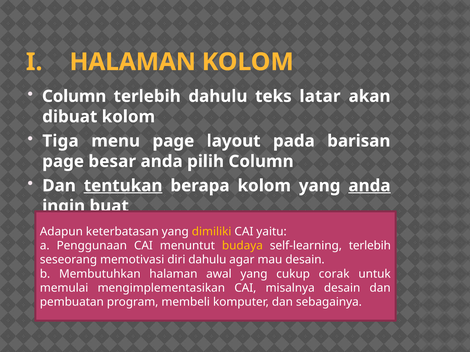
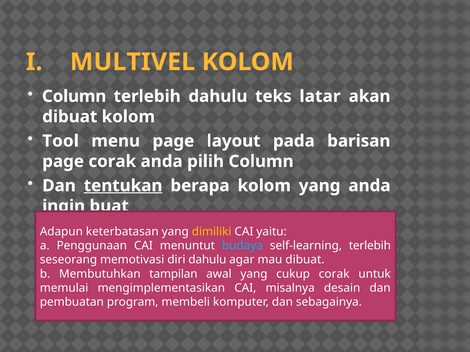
HALAMAN at (133, 62): HALAMAN -> MULTIVEL
Tiga: Tiga -> Tool
page besar: besar -> corak
anda at (369, 186) underline: present -> none
budaya colour: yellow -> light blue
mau desain: desain -> dibuat
Membutuhkan halaman: halaman -> tampilan
